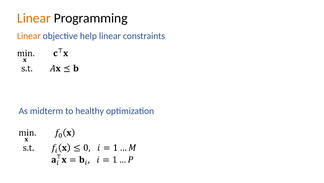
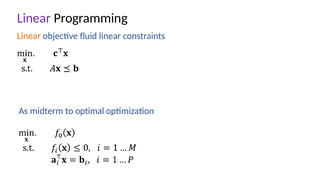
Linear at (34, 18) colour: orange -> purple
help: help -> fluid
healthy: healthy -> optimal
